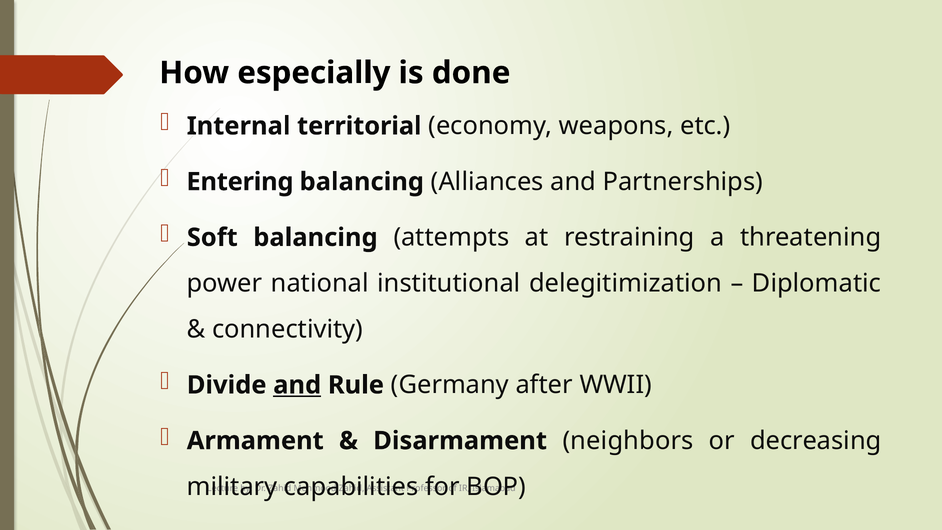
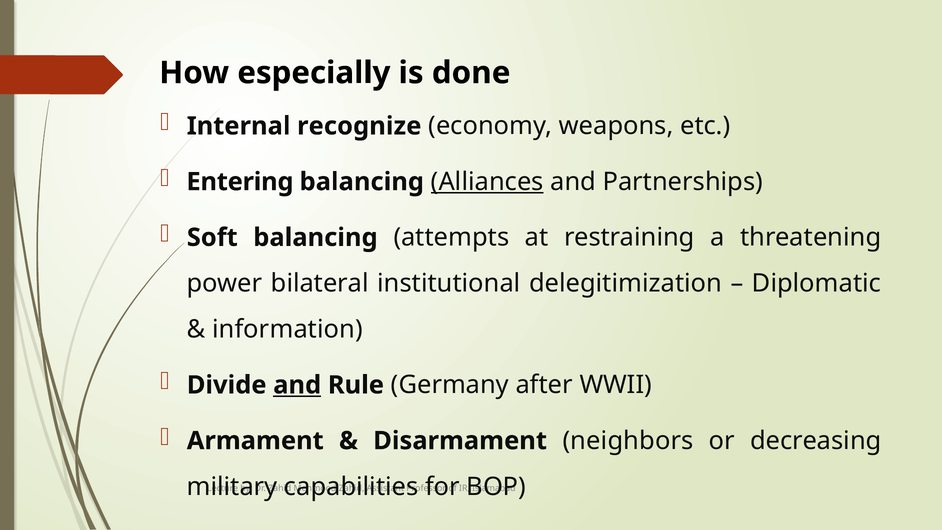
territorial: territorial -> recognize
Alliances underline: none -> present
national: national -> bilateral
connectivity: connectivity -> information
